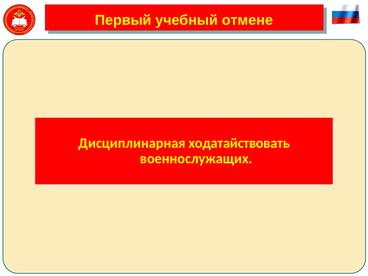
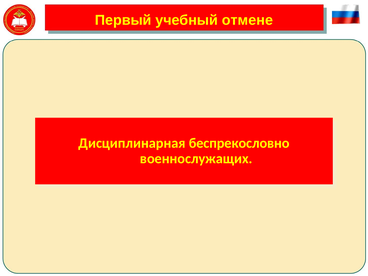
ходатайствовать: ходатайствовать -> беспрекословно
